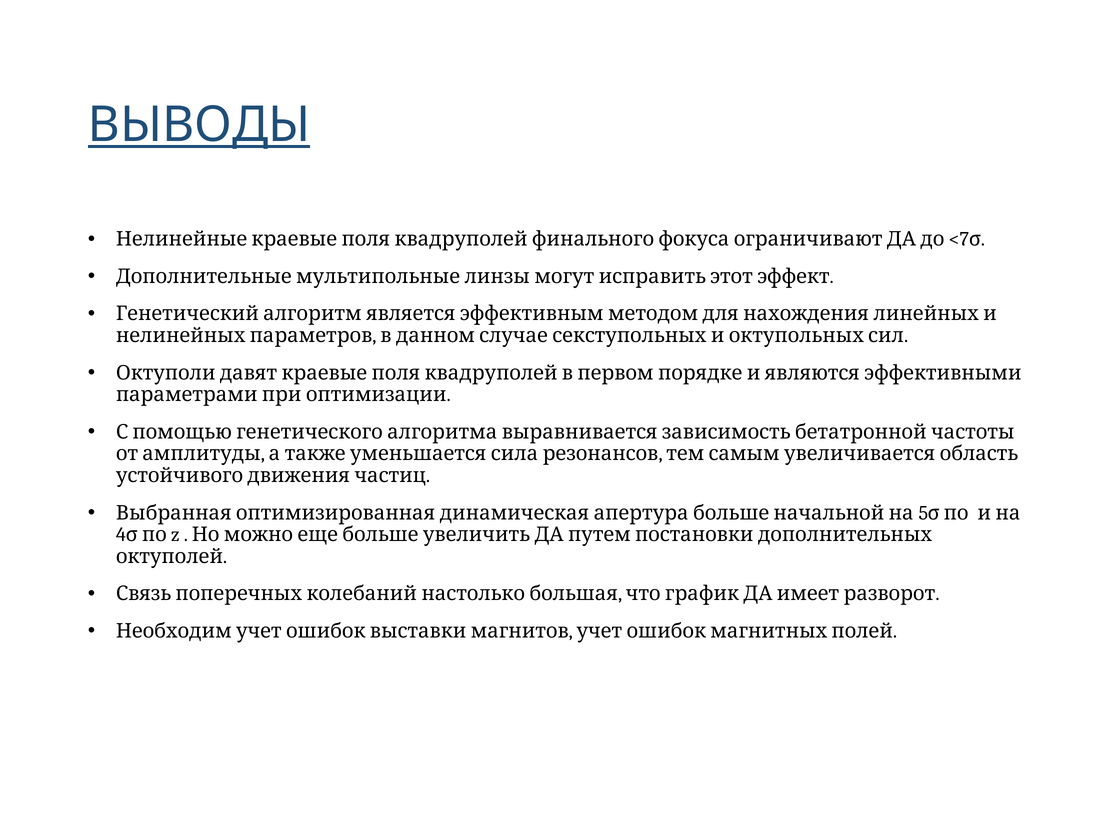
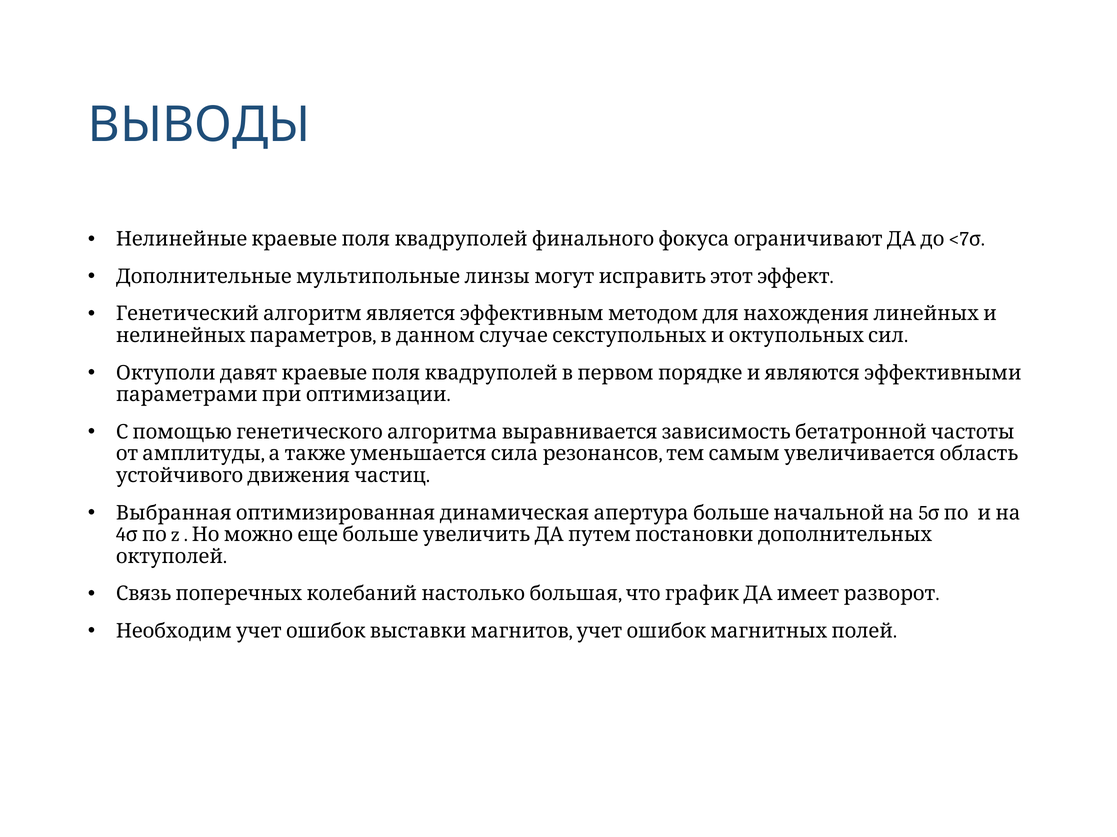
ВЫВОДЫ underline: present -> none
